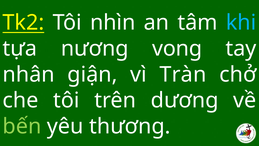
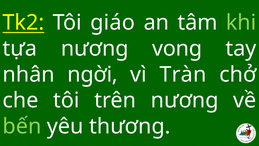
nhìn: nhìn -> giáo
khi colour: light blue -> light green
giận: giận -> ngời
trên dương: dương -> nương
